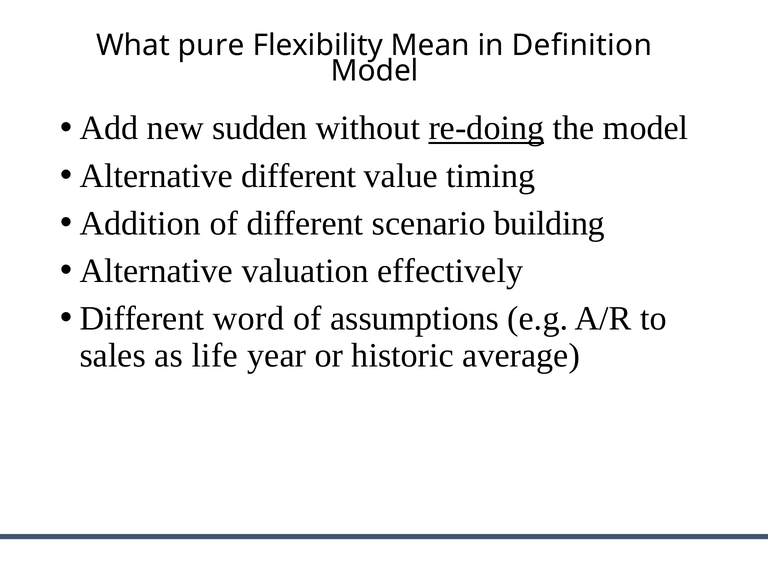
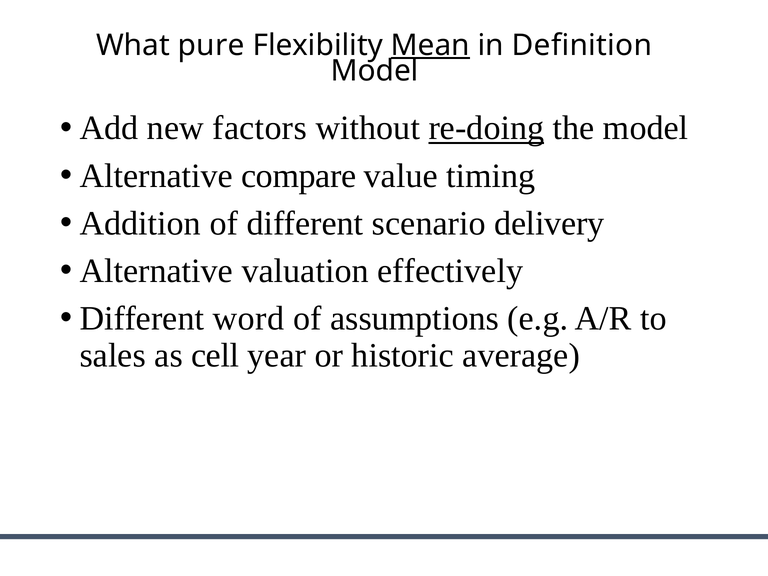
Mean underline: none -> present
sudden: sudden -> factors
Alternative different: different -> compare
building: building -> delivery
life: life -> cell
